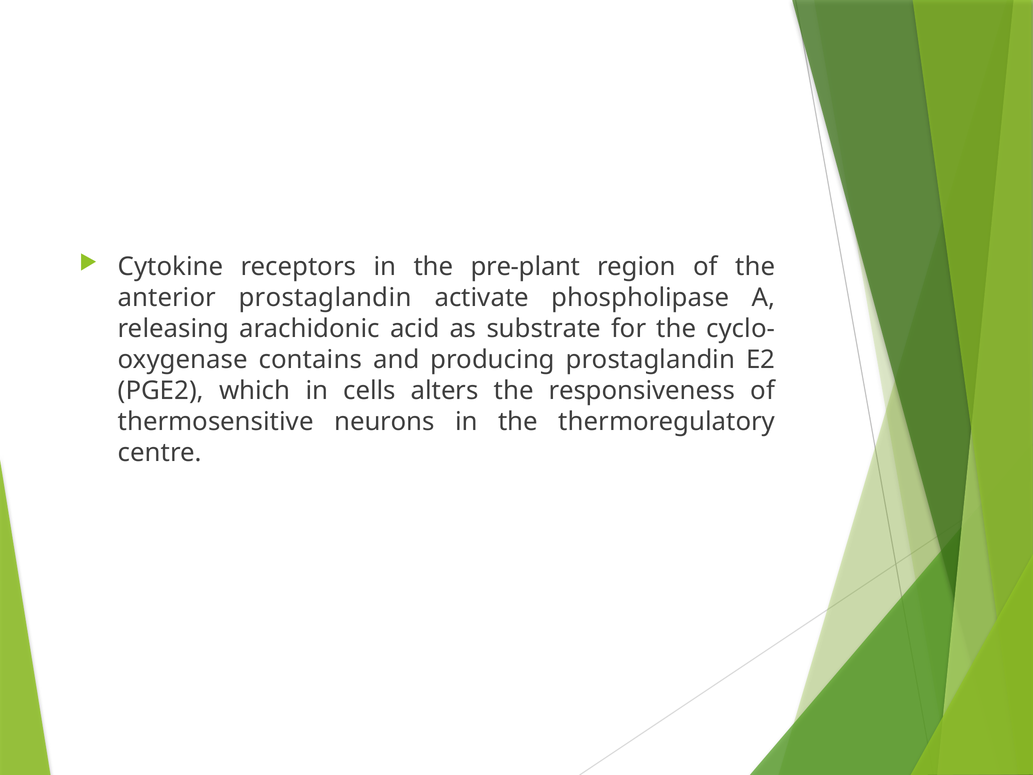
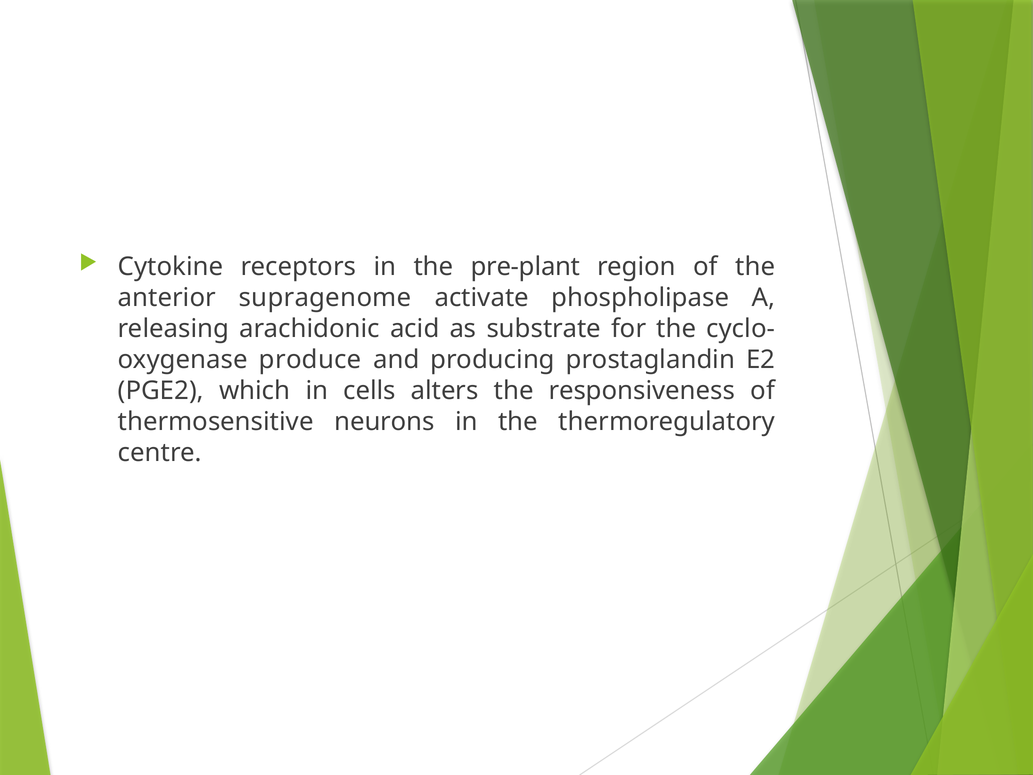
anterior prostaglandin: prostaglandin -> supragenome
contains: contains -> produce
